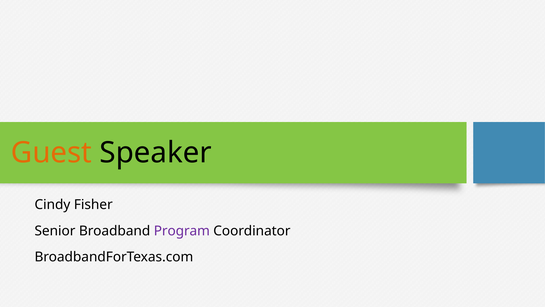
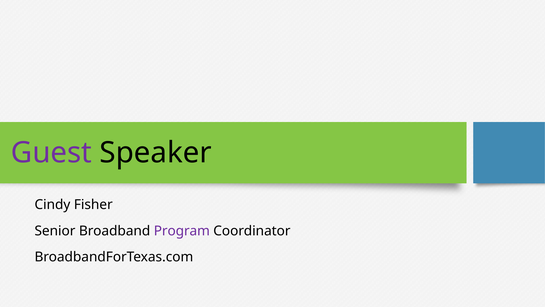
Guest colour: orange -> purple
